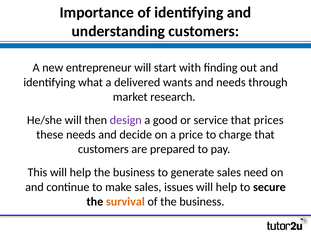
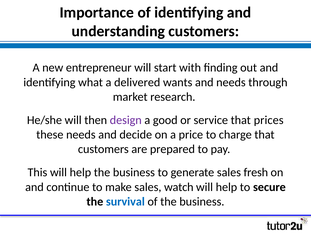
need: need -> fresh
issues: issues -> watch
survival colour: orange -> blue
